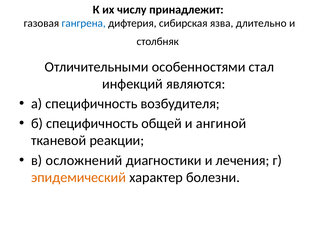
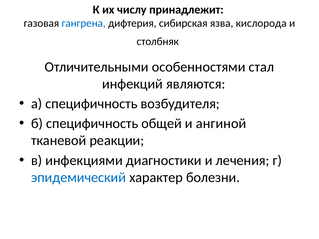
длительно: длительно -> кислорода
осложнений: осложнений -> инфекциями
эпидемический colour: orange -> blue
